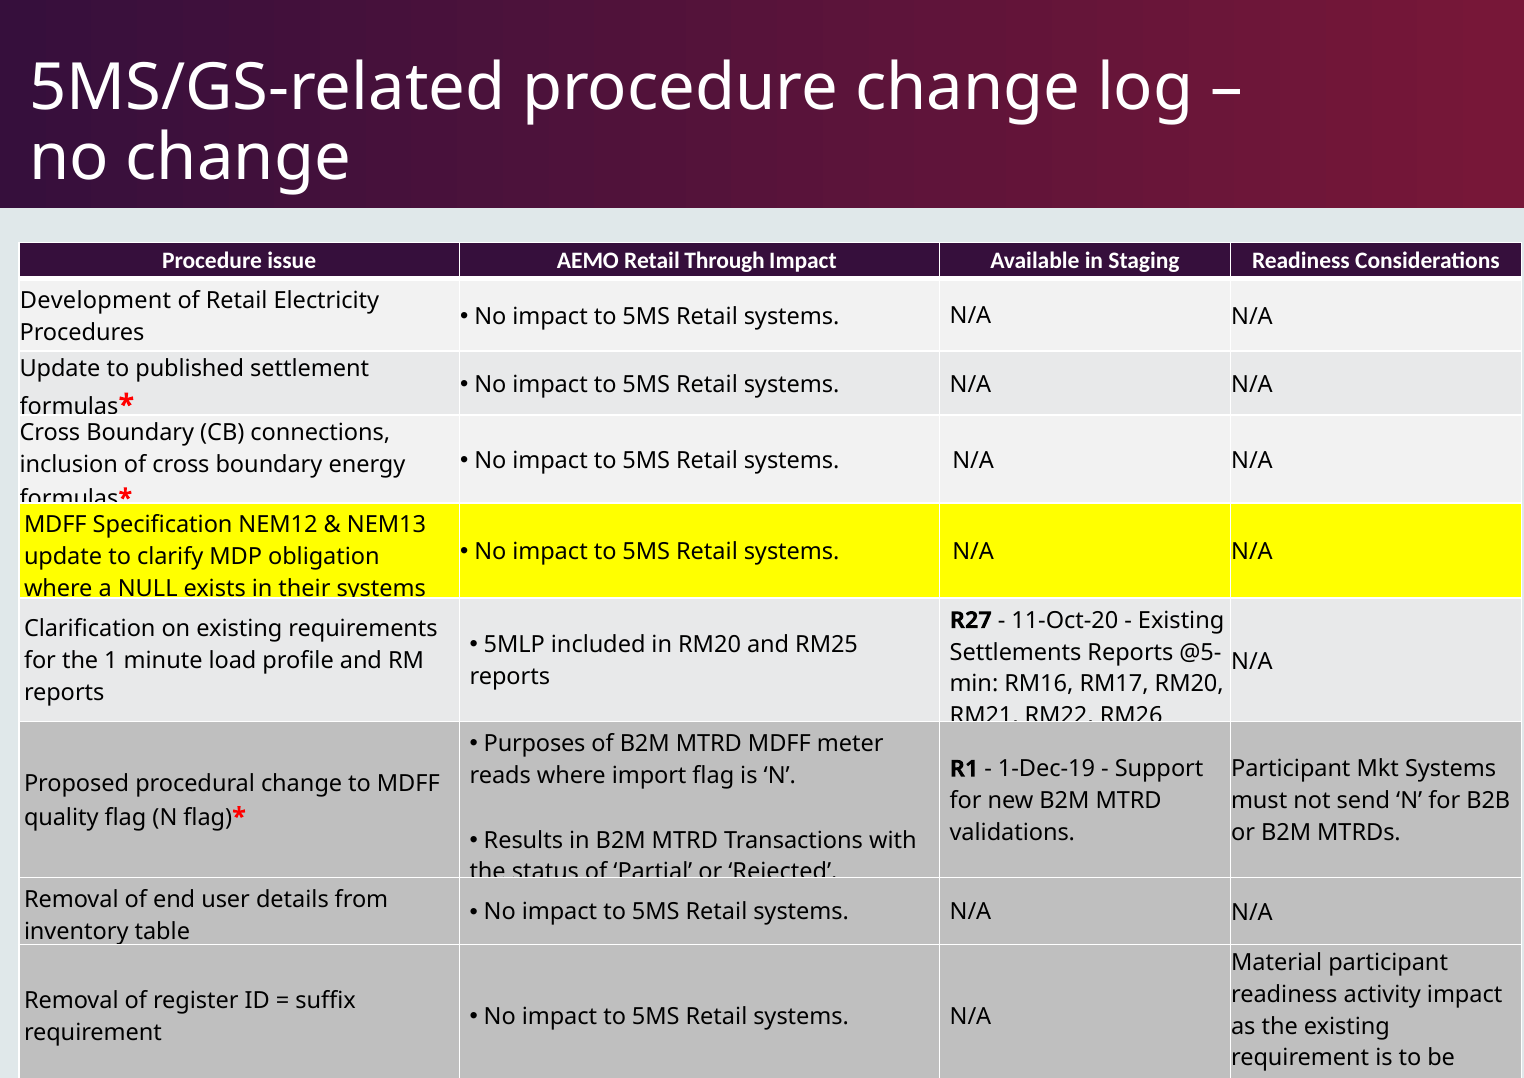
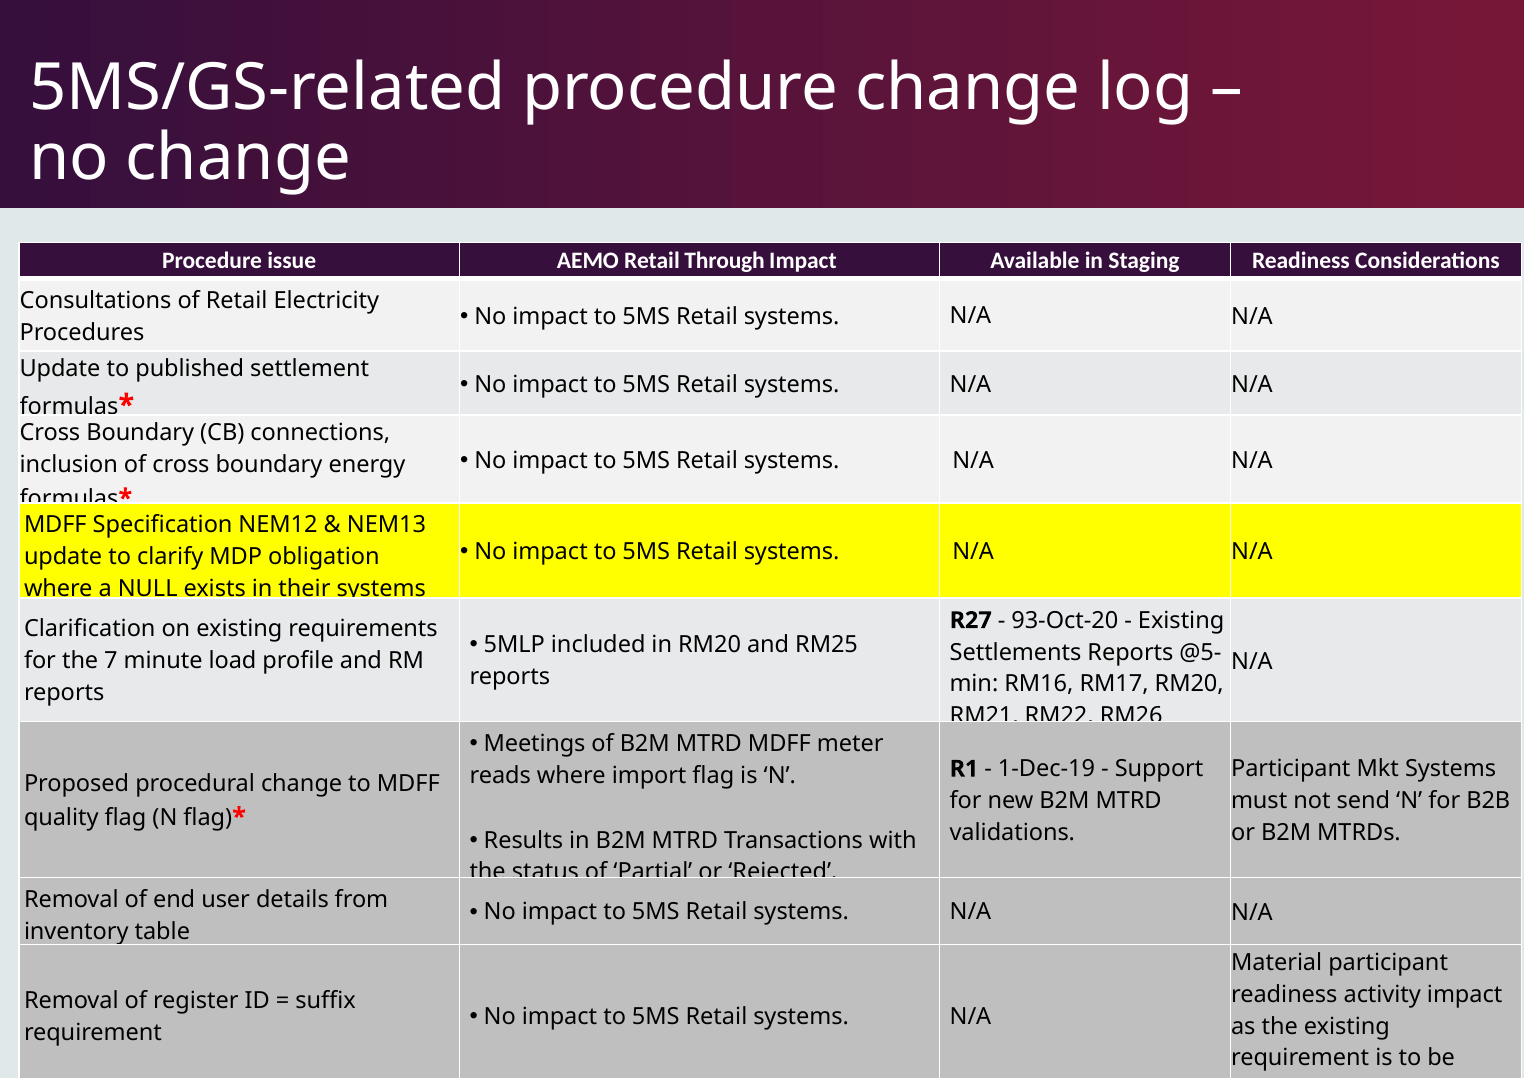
Development: Development -> Consultations
11-Oct-20: 11-Oct-20 -> 93-Oct-20
1: 1 -> 7
Purposes: Purposes -> Meetings
